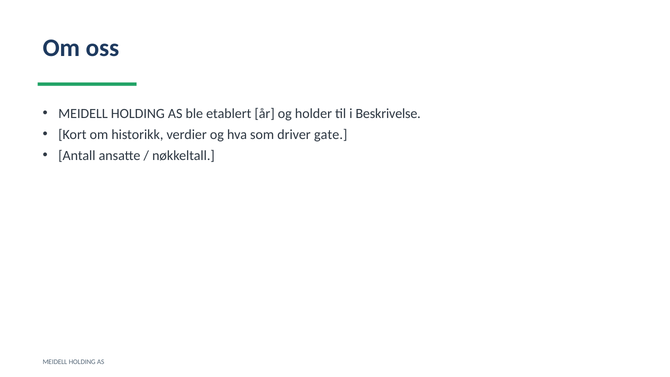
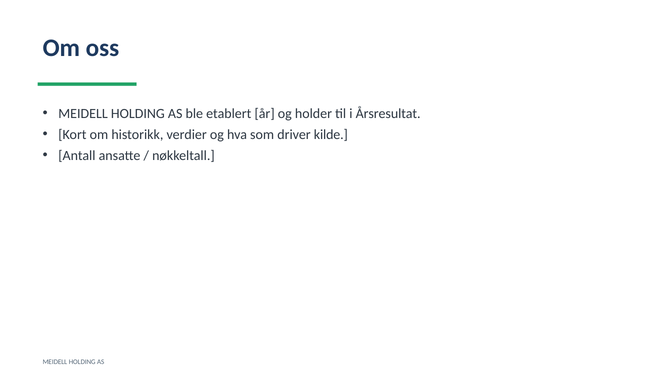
Beskrivelse: Beskrivelse -> Årsresultat
gate: gate -> kilde
